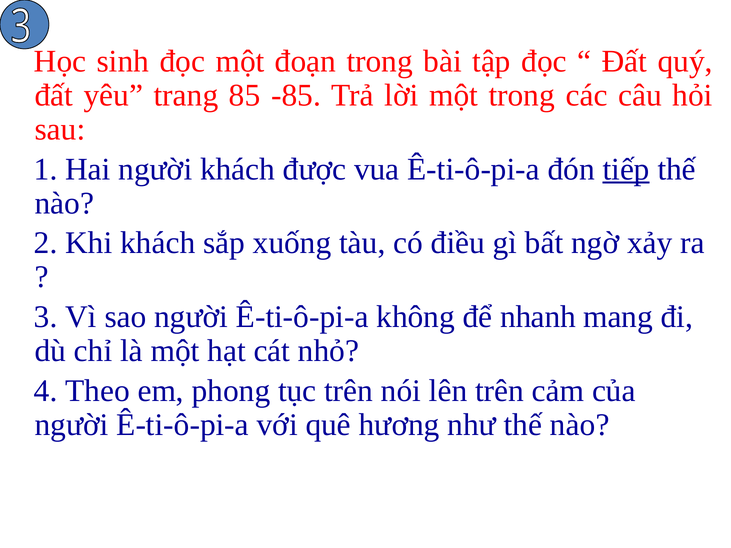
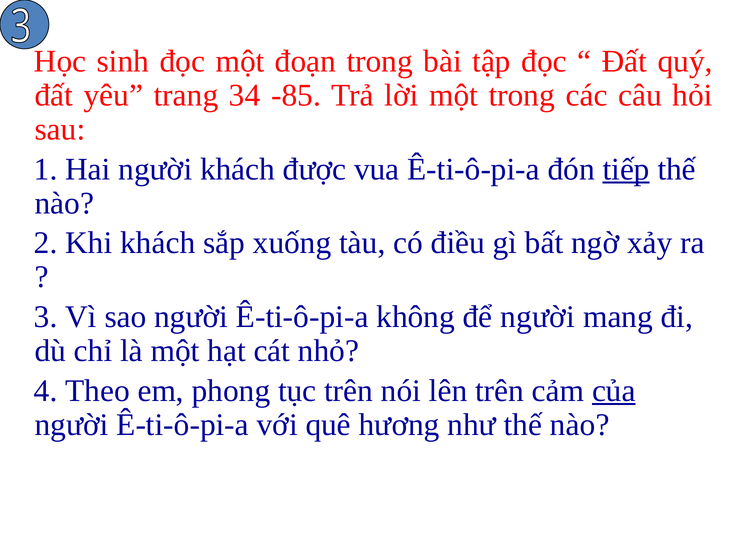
85: 85 -> 34
để nhanh: nhanh -> người
của underline: none -> present
